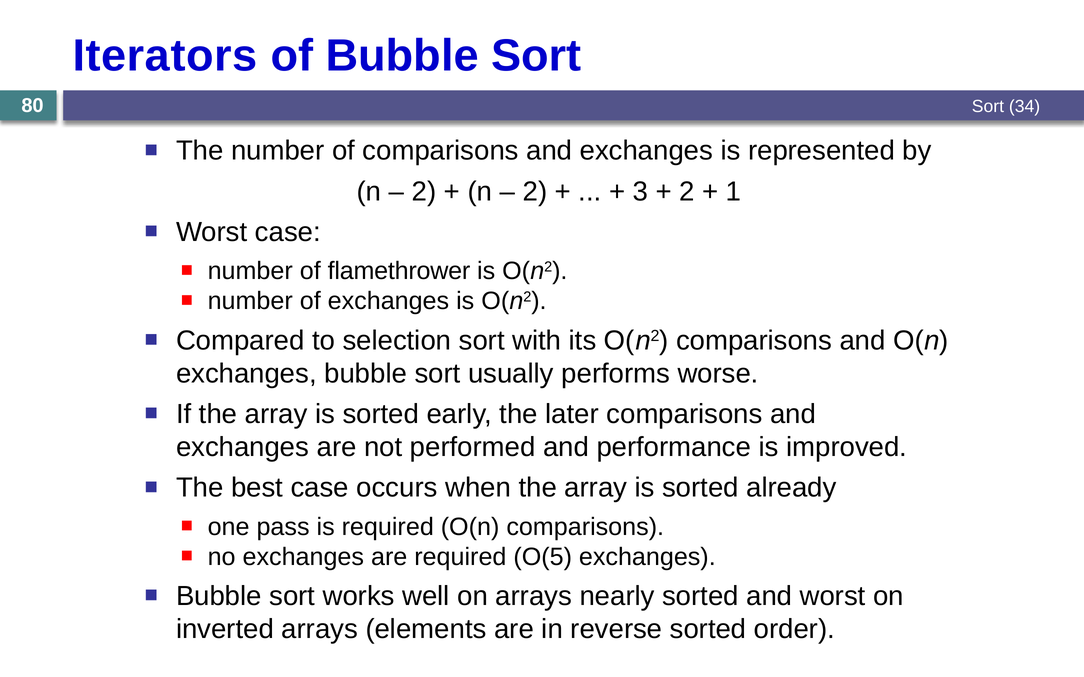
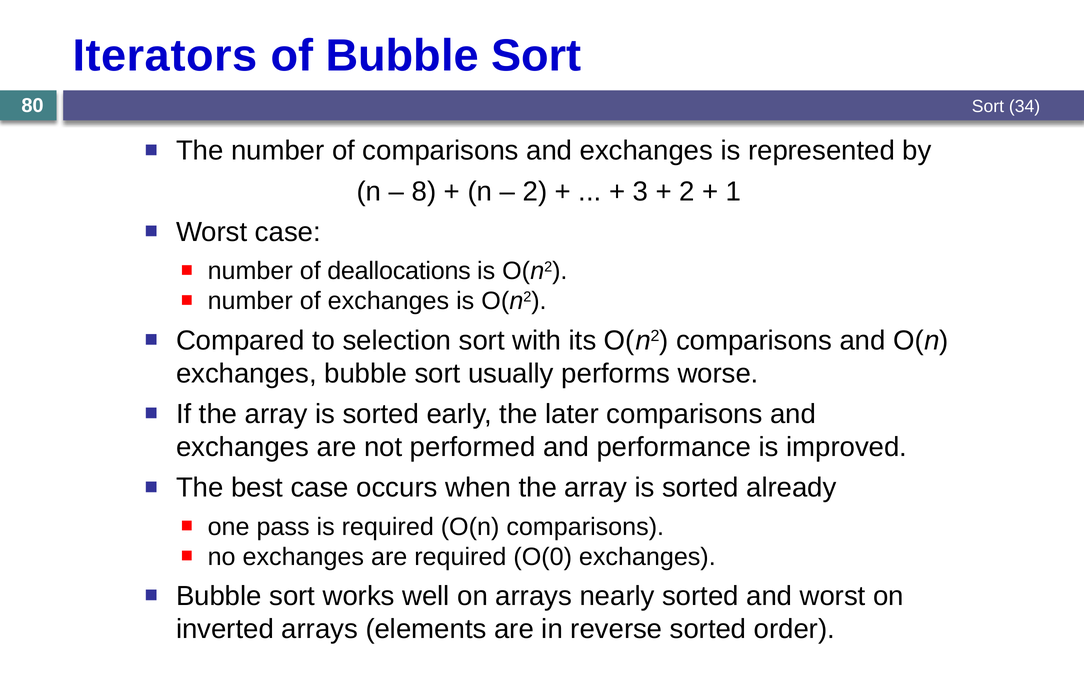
2 at (424, 192): 2 -> 8
flamethrower: flamethrower -> deallocations
O(5: O(5 -> O(0
